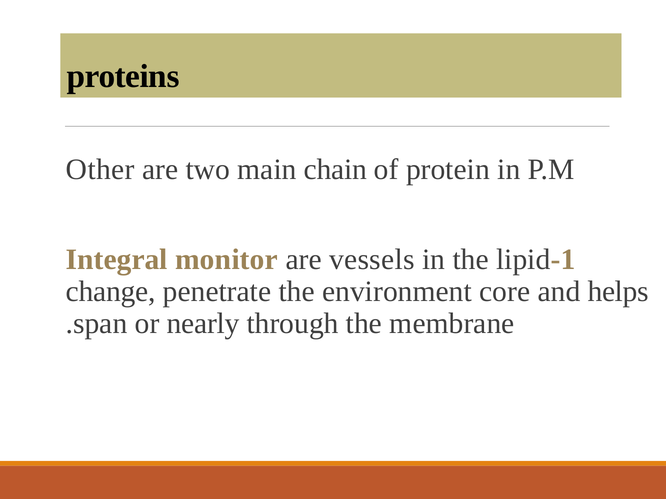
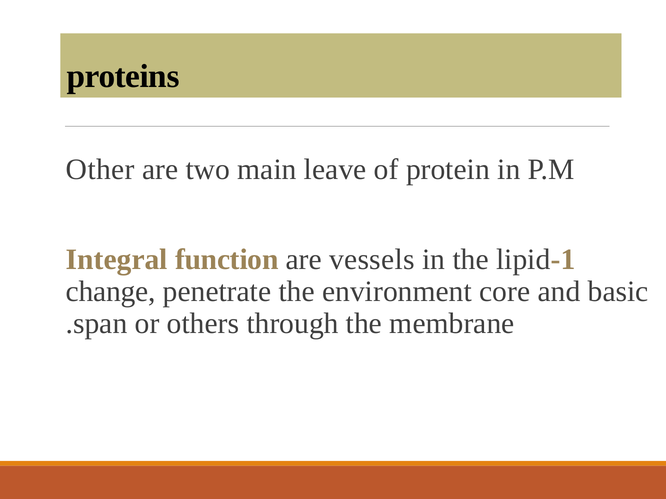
chain: chain -> leave
monitor: monitor -> function
helps: helps -> basic
nearly: nearly -> others
